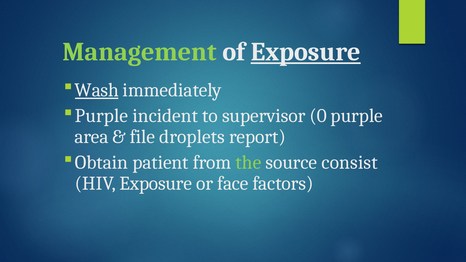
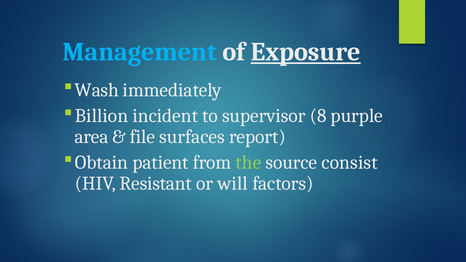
Management colour: light green -> light blue
Wash underline: present -> none
Purple at (102, 116): Purple -> Billion
0: 0 -> 8
droplets: droplets -> surfaces
HIV Exposure: Exposure -> Resistant
face: face -> will
